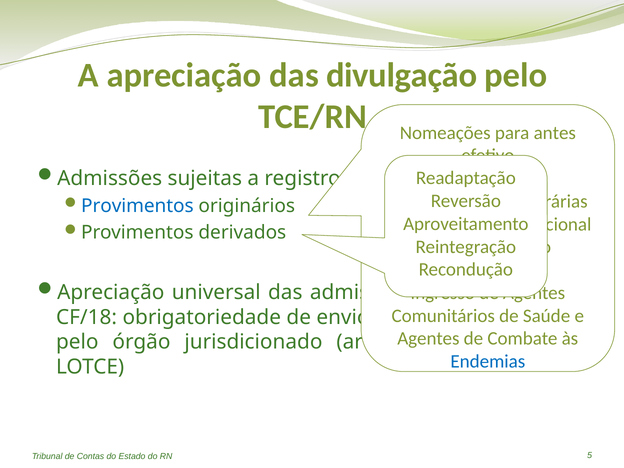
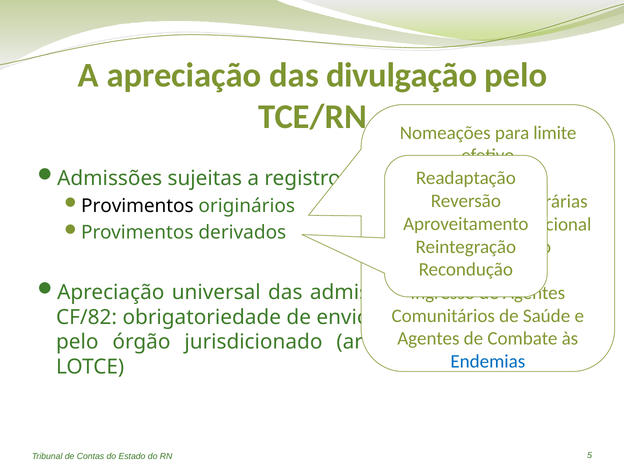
antes: antes -> limite
Provimentos at (137, 206) colour: blue -> black
CF/18: CF/18 -> CF/82
